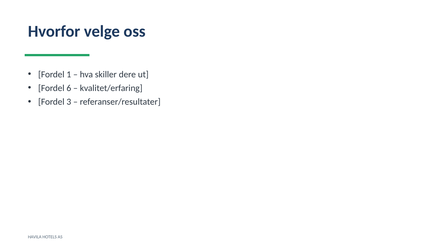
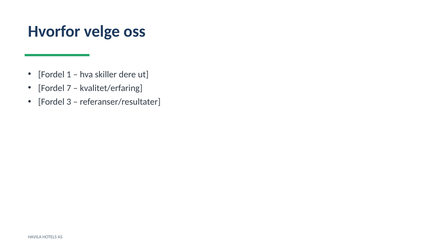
6: 6 -> 7
